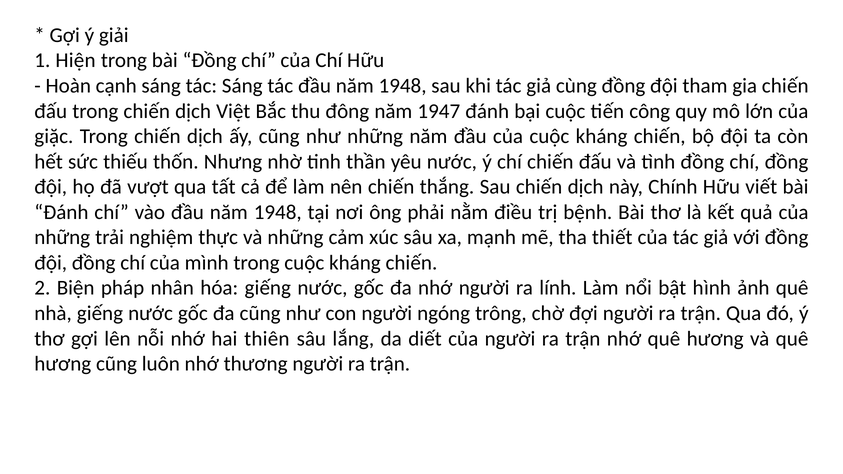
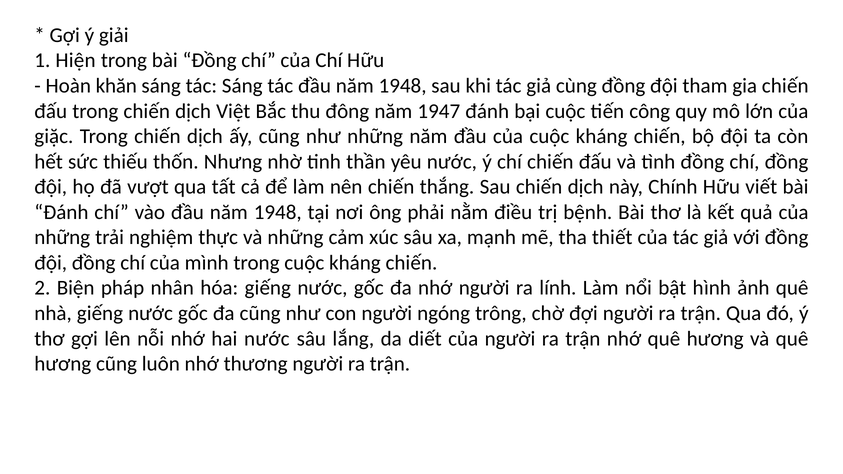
cạnh: cạnh -> khăn
hai thiên: thiên -> nước
